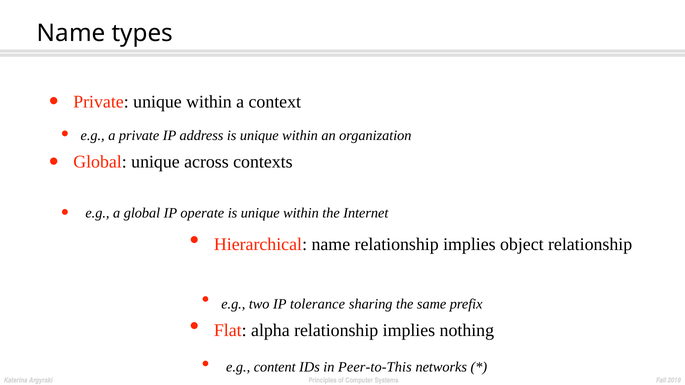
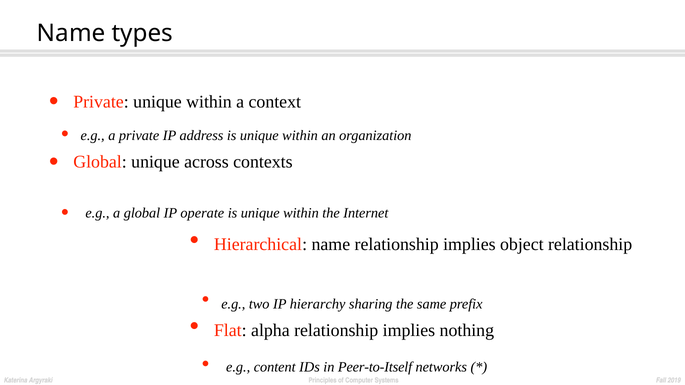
tolerance: tolerance -> hierarchy
Peer-to-This: Peer-to-This -> Peer-to-Itself
